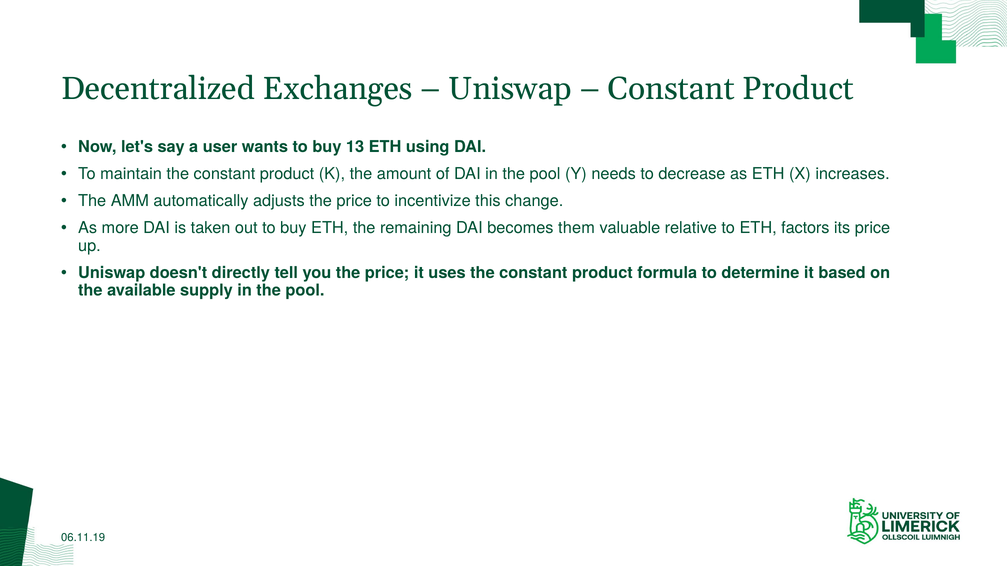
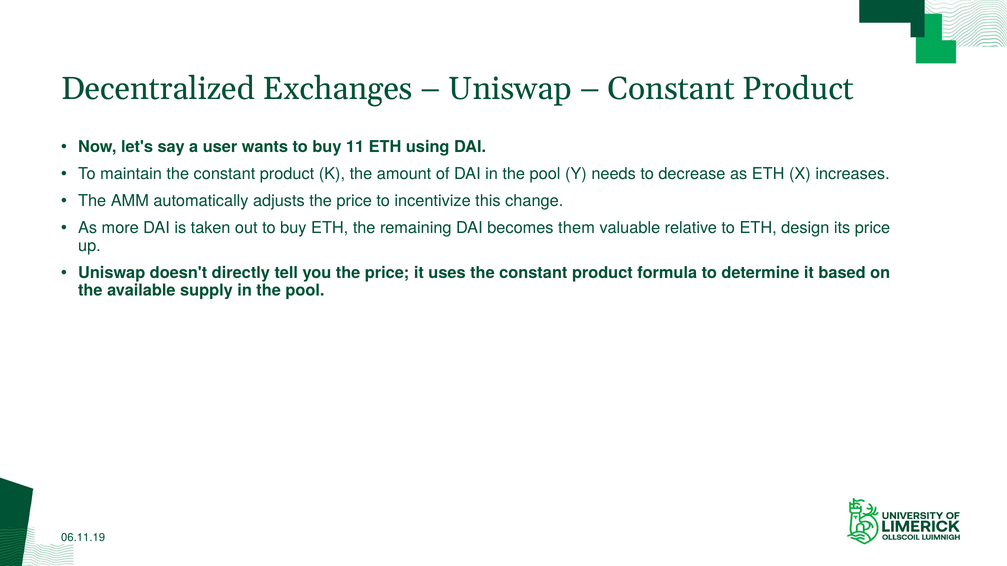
13: 13 -> 11
factors: factors -> design
